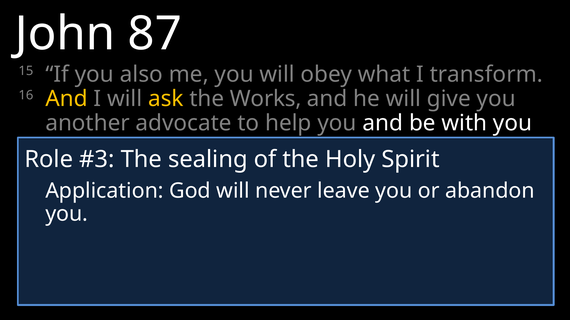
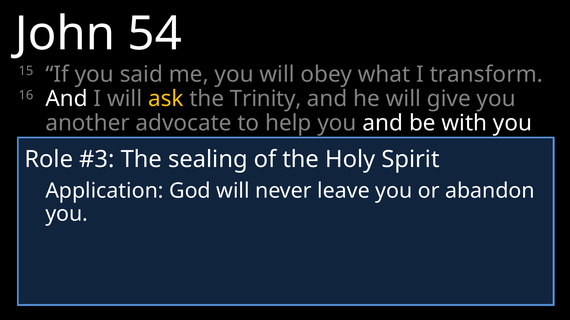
87: 87 -> 54
also: also -> said
And at (67, 99) colour: yellow -> white
Works: Works -> Trinity
